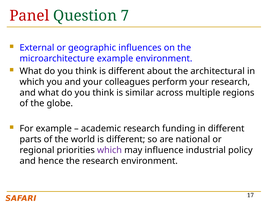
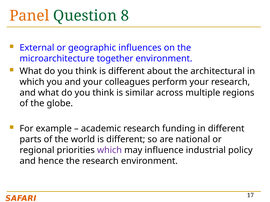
Panel colour: red -> orange
7: 7 -> 8
microarchitecture example: example -> together
